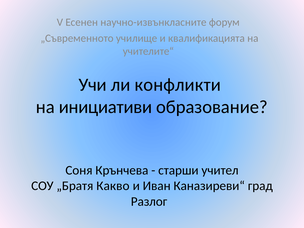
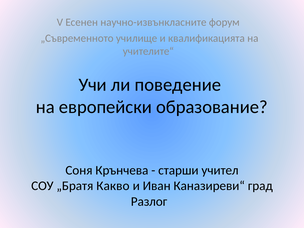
конфликти: конфликти -> поведение
инициативи: инициативи -> европейски
